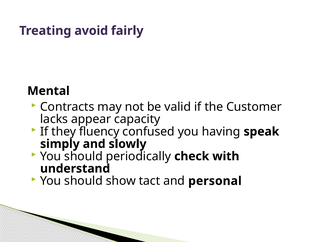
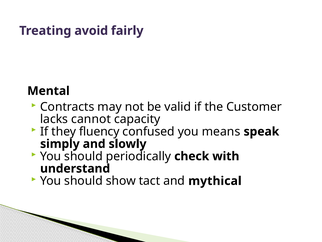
appear: appear -> cannot
having: having -> means
personal: personal -> mythical
